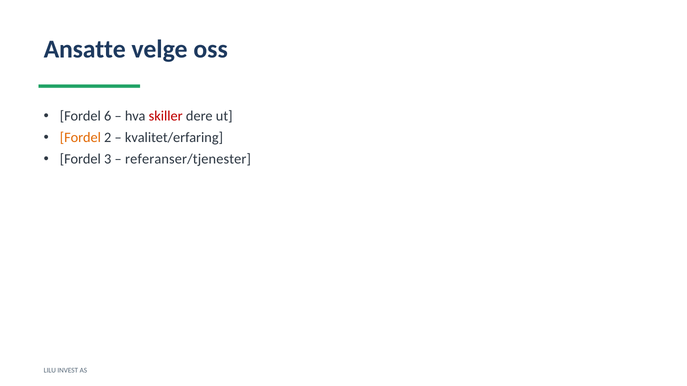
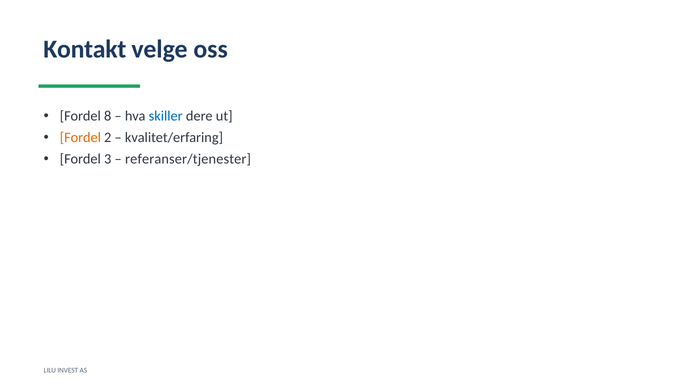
Ansatte: Ansatte -> Kontakt
6: 6 -> 8
skiller colour: red -> blue
